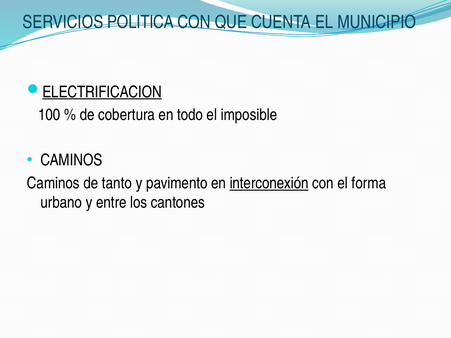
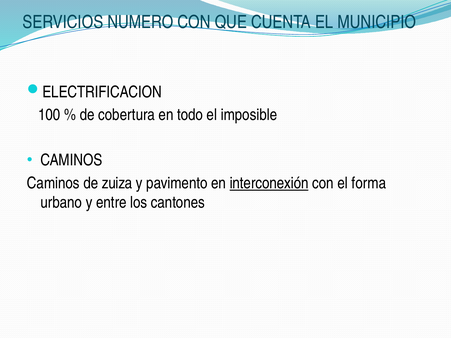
POLITICA: POLITICA -> NUMERO
ELECTRIFICACION underline: present -> none
tanto: tanto -> zuiza
